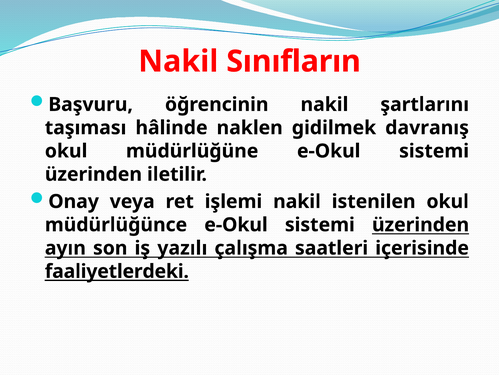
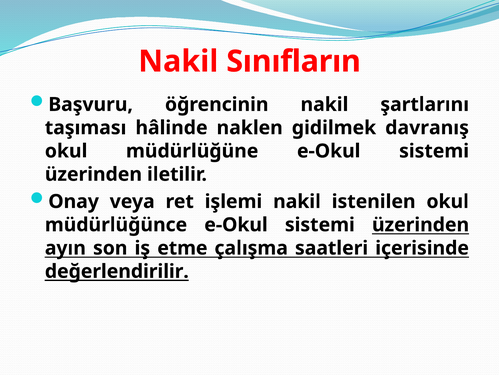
yazılı: yazılı -> etme
faaliyetlerdeki: faaliyetlerdeki -> değerlendirilir
